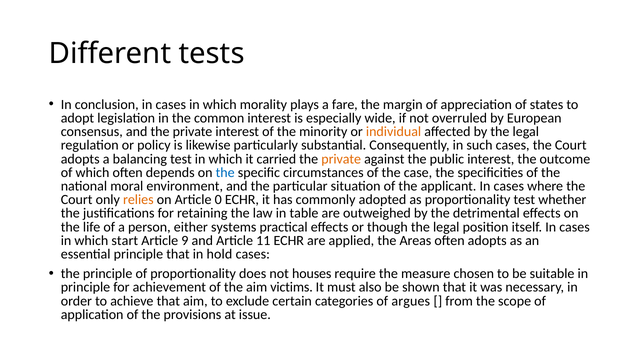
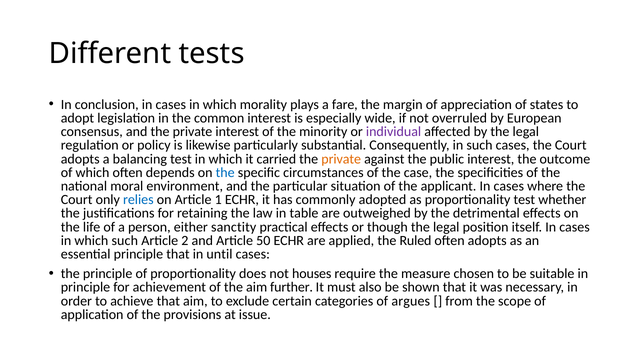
individual colour: orange -> purple
relies colour: orange -> blue
0: 0 -> 1
systems: systems -> sanctity
which start: start -> such
9: 9 -> 2
11: 11 -> 50
Areas: Areas -> Ruled
hold: hold -> until
victims: victims -> further
